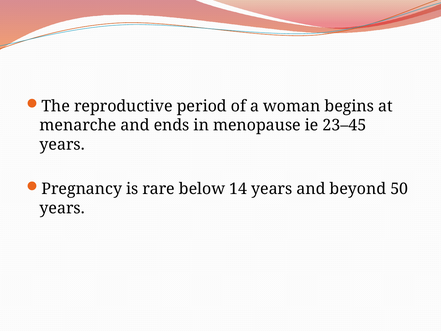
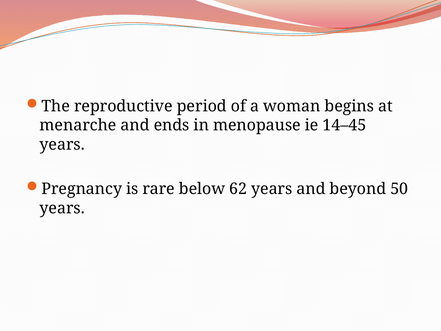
23–45: 23–45 -> 14–45
14: 14 -> 62
